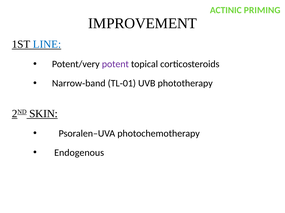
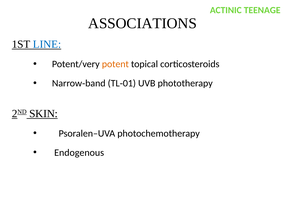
PRIMING: PRIMING -> TEENAGE
IMPROVEMENT: IMPROVEMENT -> ASSOCIATIONS
potent colour: purple -> orange
